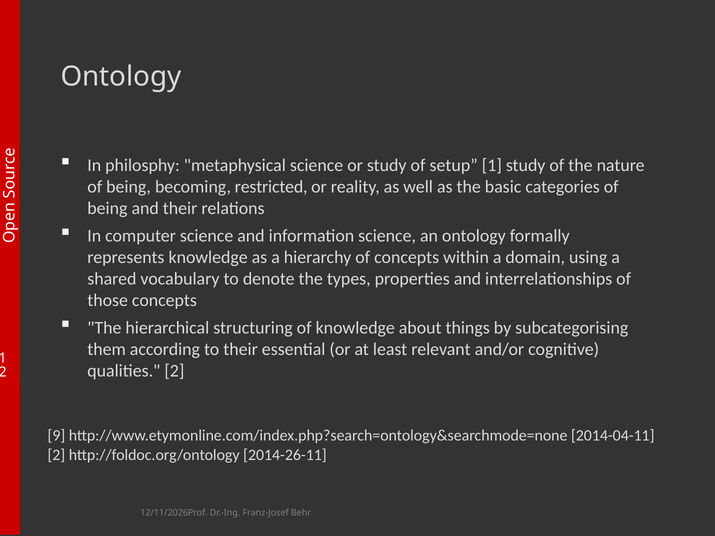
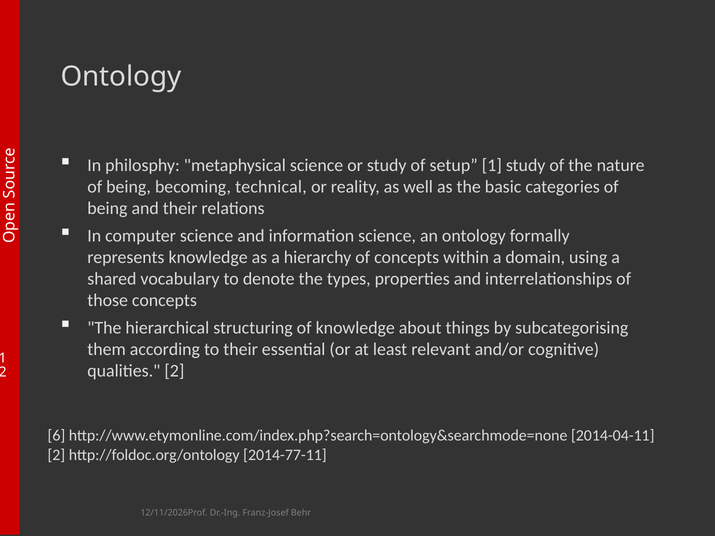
restricted: restricted -> technical
9: 9 -> 6
2014-26-11: 2014-26-11 -> 2014-77-11
